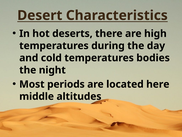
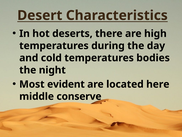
periods: periods -> evident
altitudes: altitudes -> conserve
